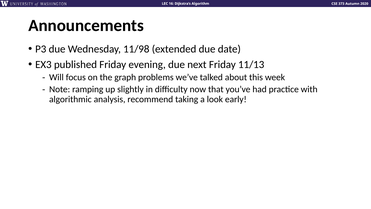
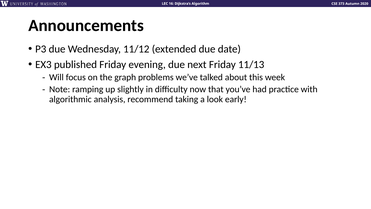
11/98: 11/98 -> 11/12
